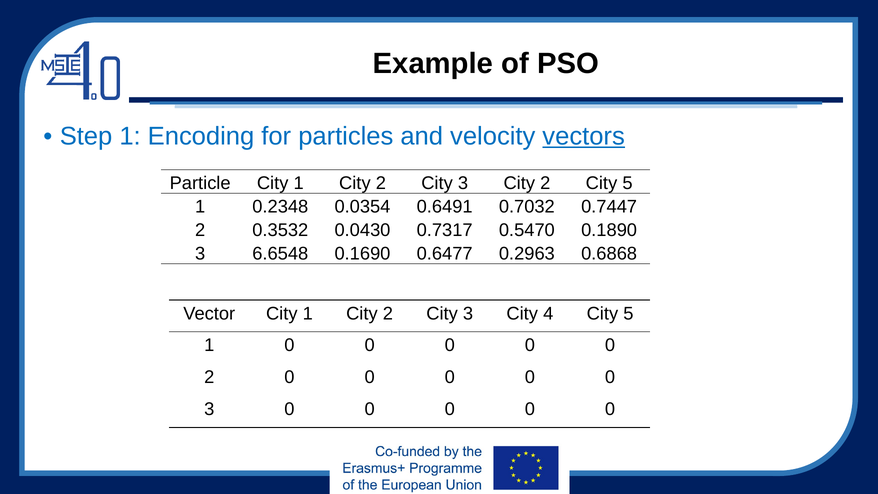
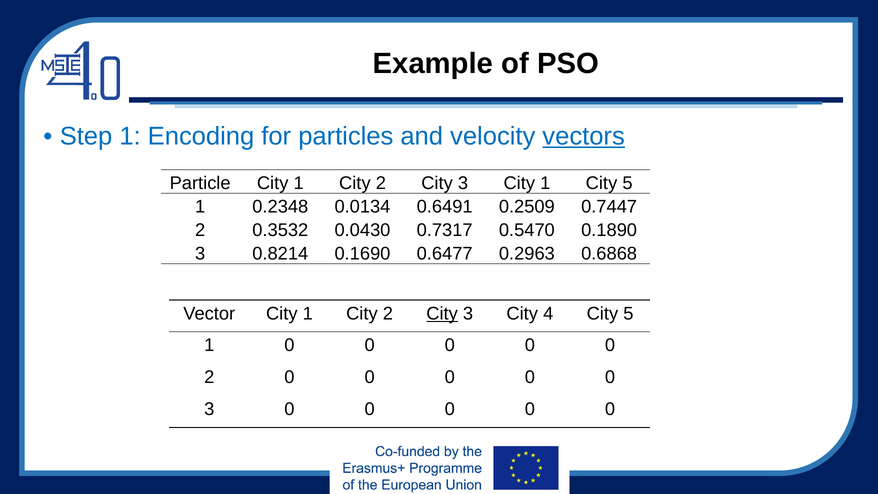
3 City 2: 2 -> 1
0.0354: 0.0354 -> 0.0134
0.7032: 0.7032 -> 0.2509
6.6548: 6.6548 -> 0.8214
City at (442, 313) underline: none -> present
